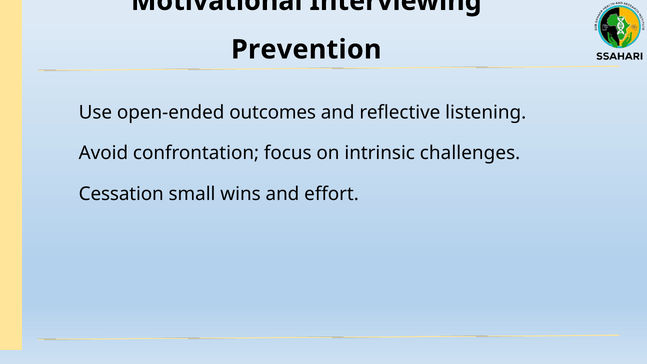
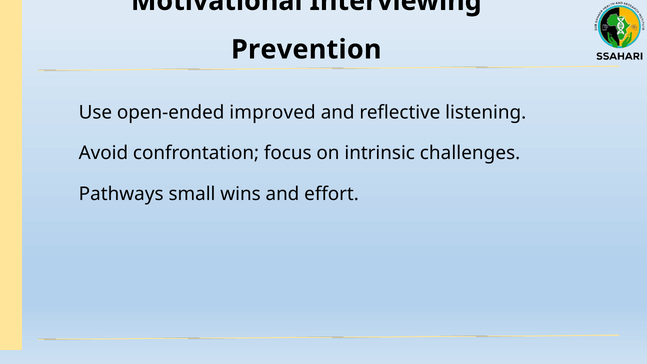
outcomes: outcomes -> improved
Cessation: Cessation -> Pathways
